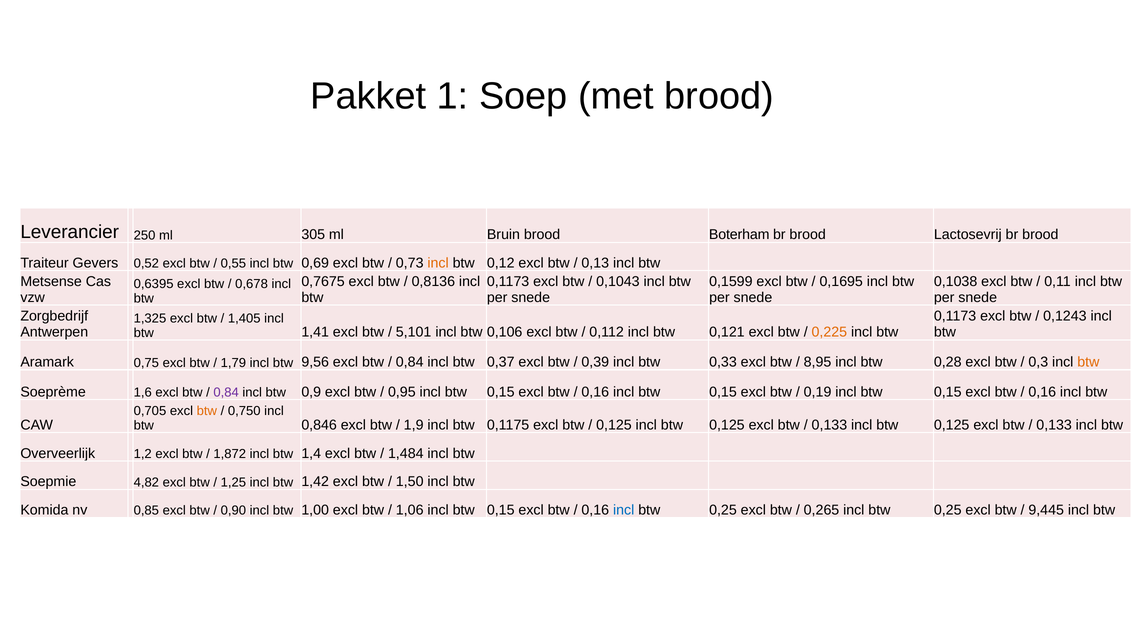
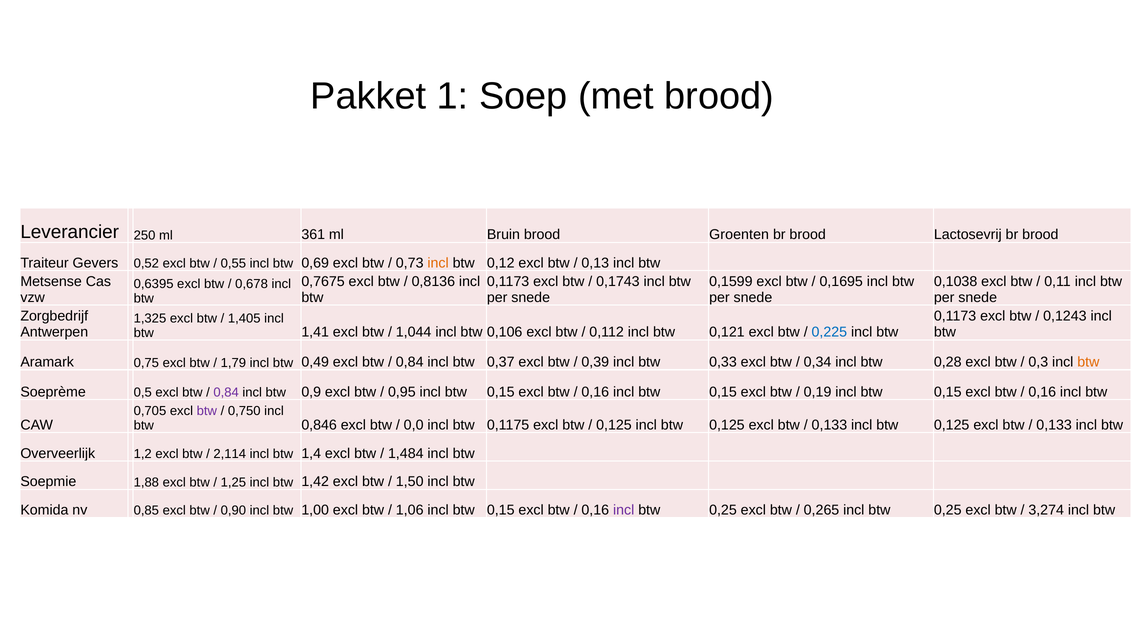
305: 305 -> 361
Boterham: Boterham -> Groenten
0,1043: 0,1043 -> 0,1743
5,101: 5,101 -> 1,044
0,225 colour: orange -> blue
9,56: 9,56 -> 0,49
8,95: 8,95 -> 0,34
1,6: 1,6 -> 0,5
btw at (207, 412) colour: orange -> purple
1,9: 1,9 -> 0,0
1,872: 1,872 -> 2,114
4,82: 4,82 -> 1,88
incl at (624, 510) colour: blue -> purple
9,445: 9,445 -> 3,274
